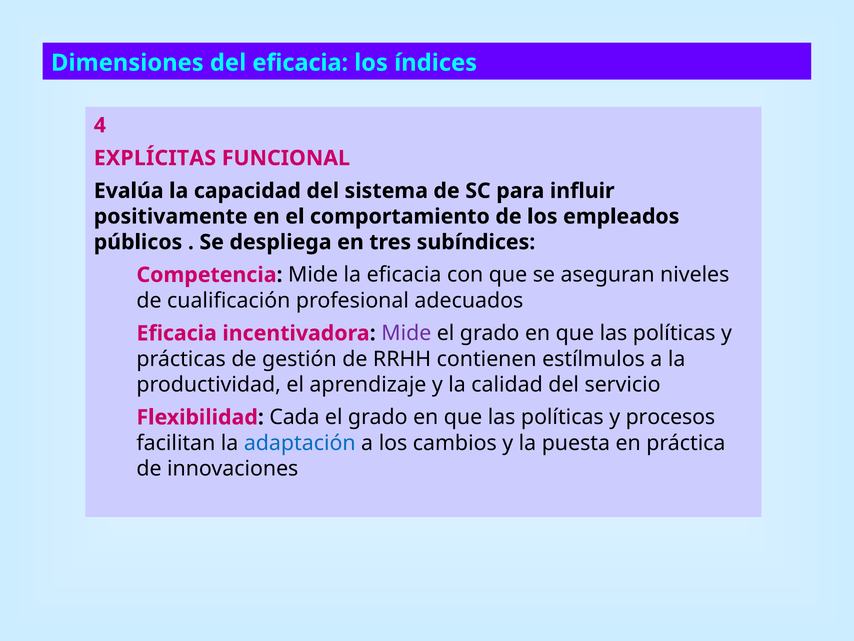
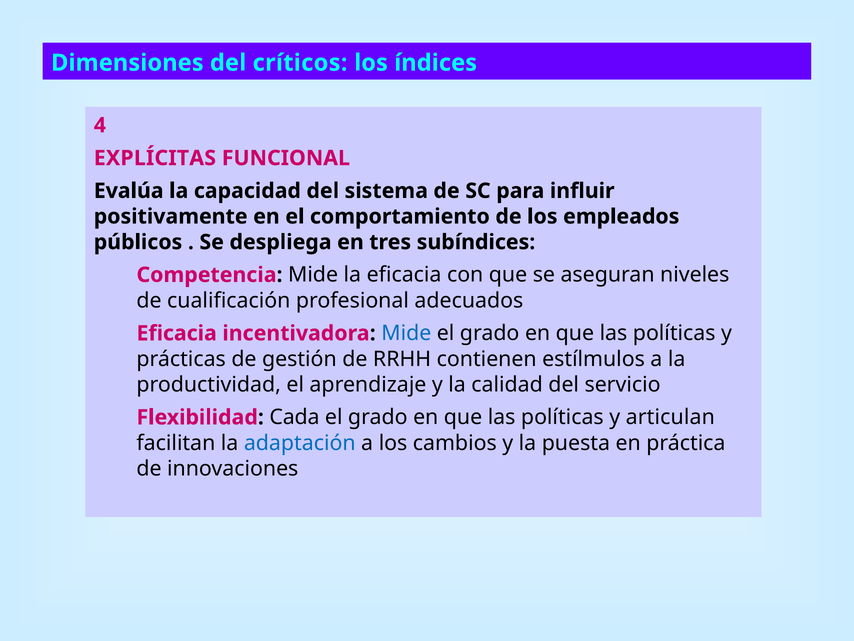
del eficacia: eficacia -> críticos
Mide at (406, 333) colour: purple -> blue
procesos: procesos -> articulan
